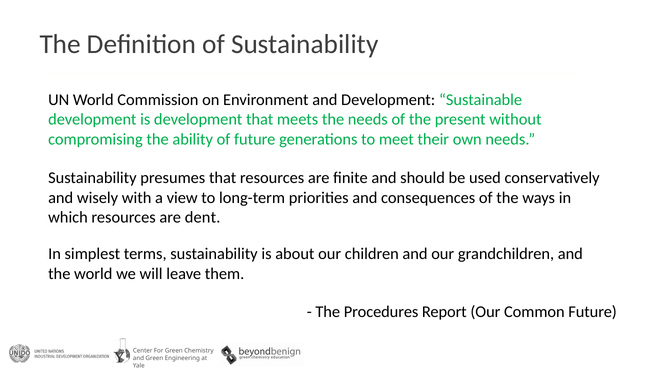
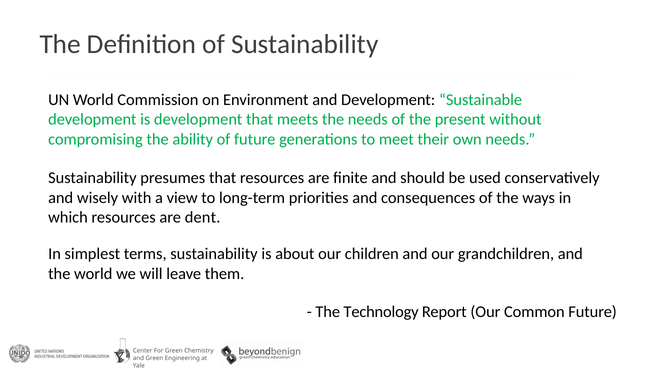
Procedures: Procedures -> Technology
